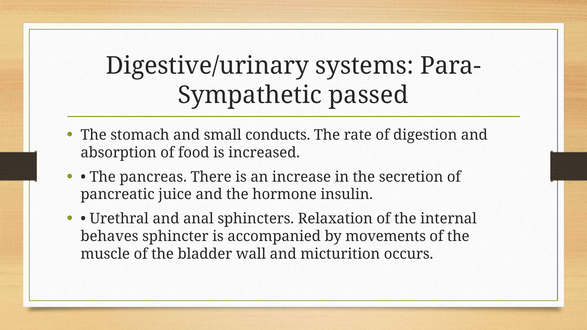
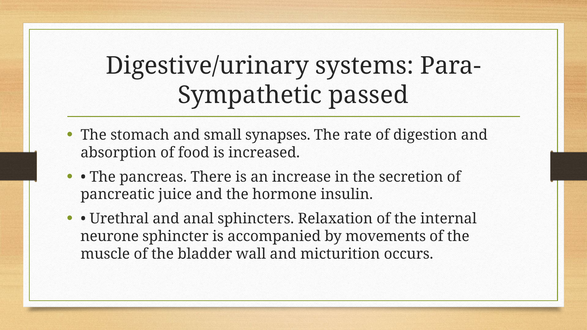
conducts: conducts -> synapses
behaves: behaves -> neurone
